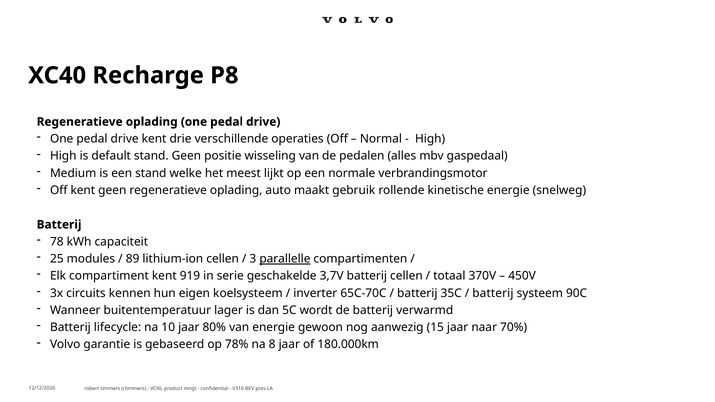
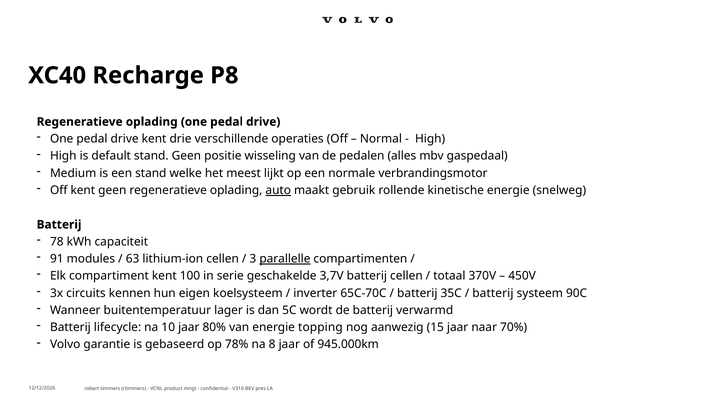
auto underline: none -> present
25: 25 -> 91
89: 89 -> 63
919: 919 -> 100
gewoon: gewoon -> topping
180.000km: 180.000km -> 945.000km
